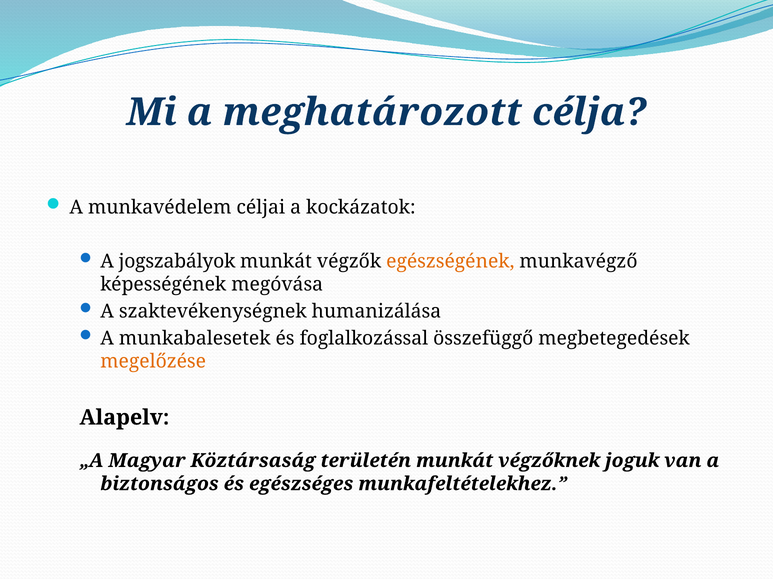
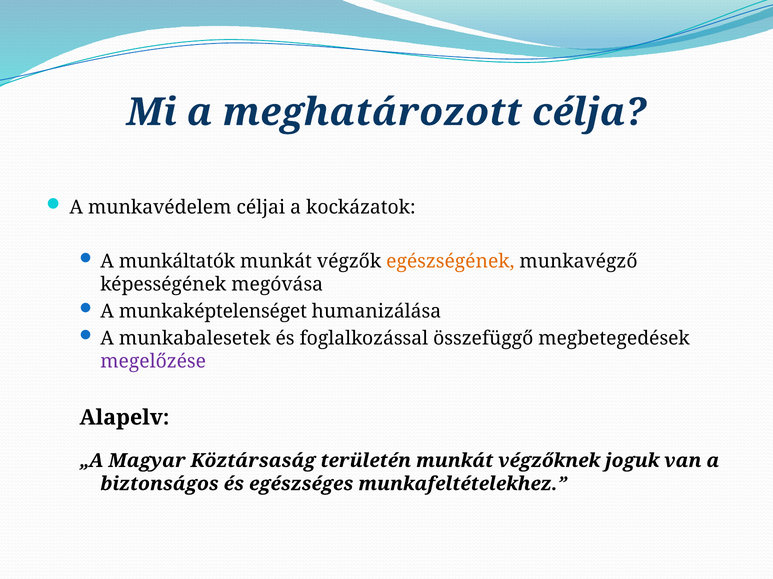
jogszabályok: jogszabályok -> munkáltatók
szaktevékenységnek: szaktevékenységnek -> munkaképtelenséget
megelőzése colour: orange -> purple
